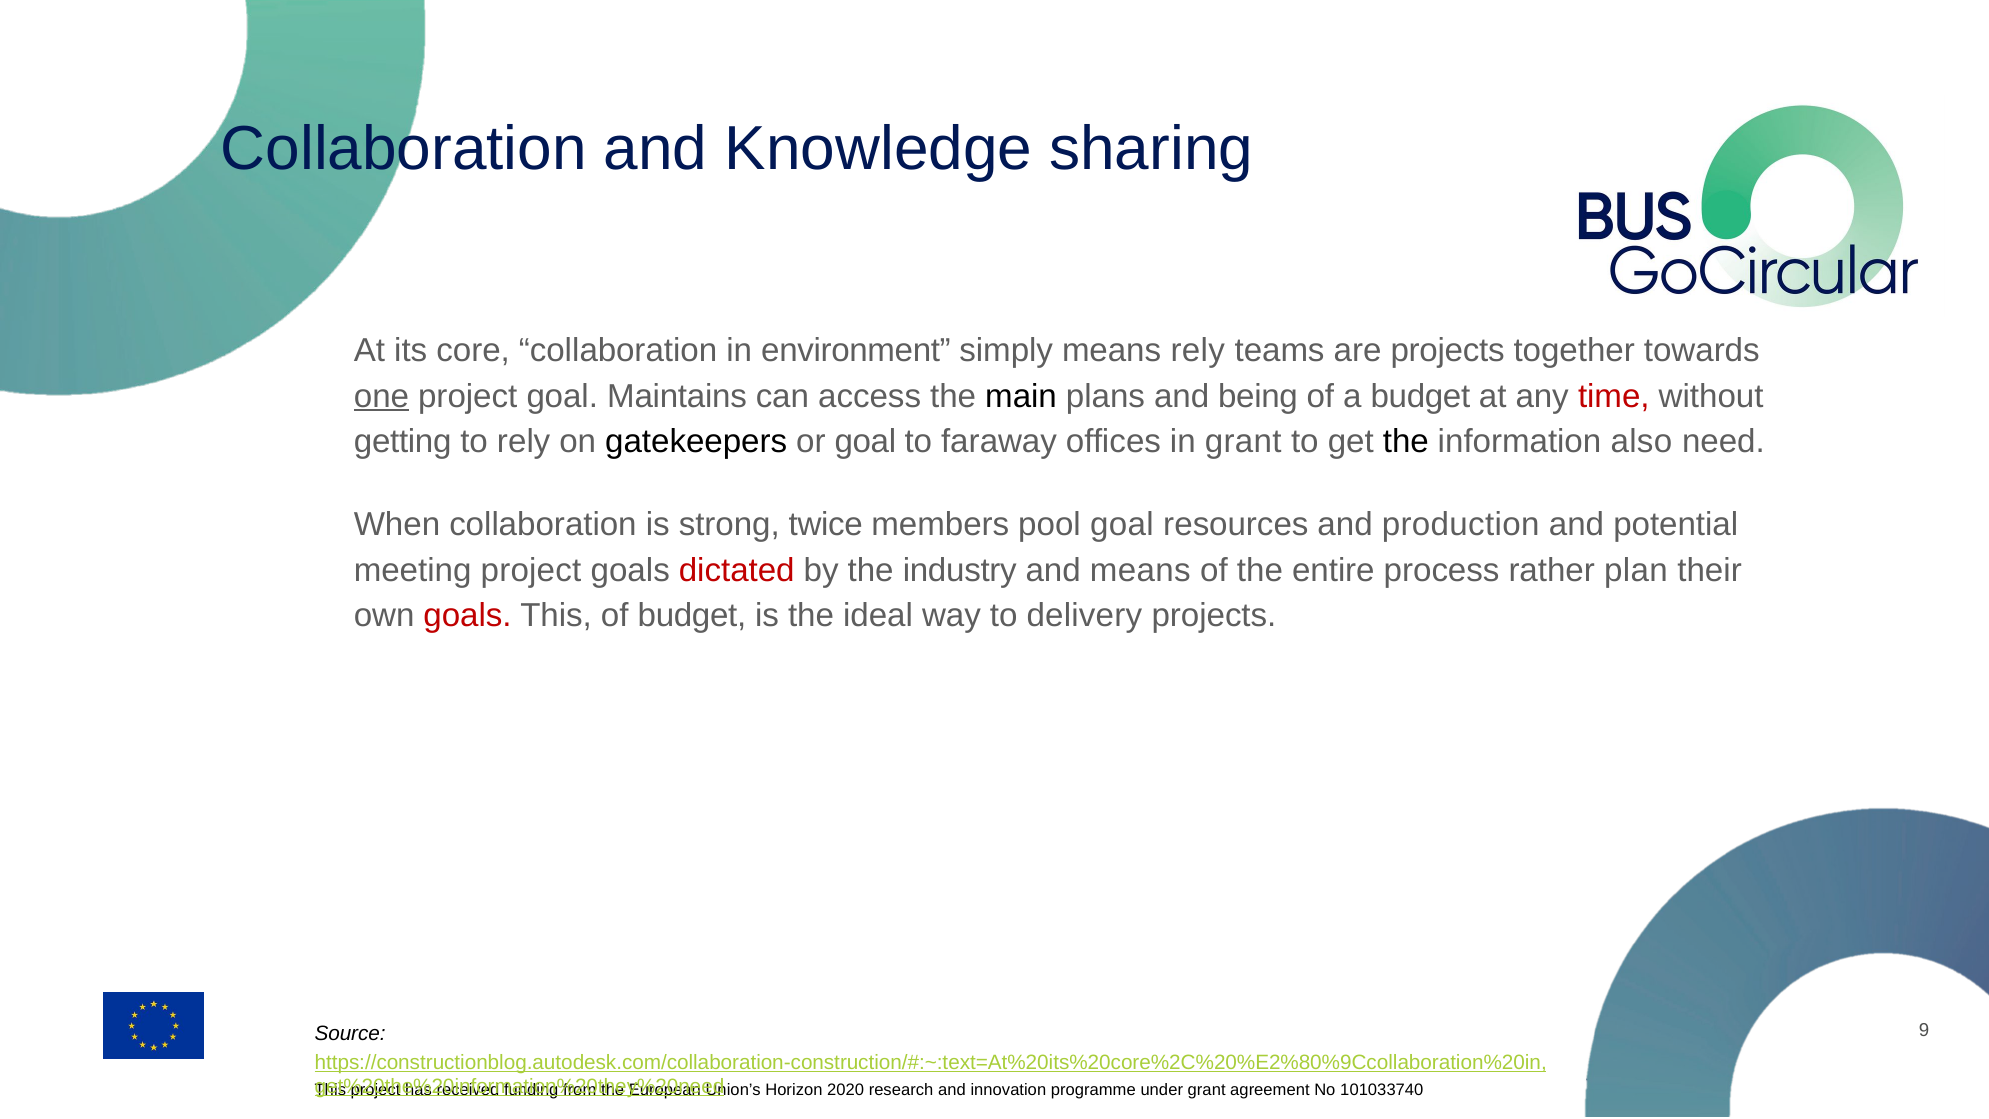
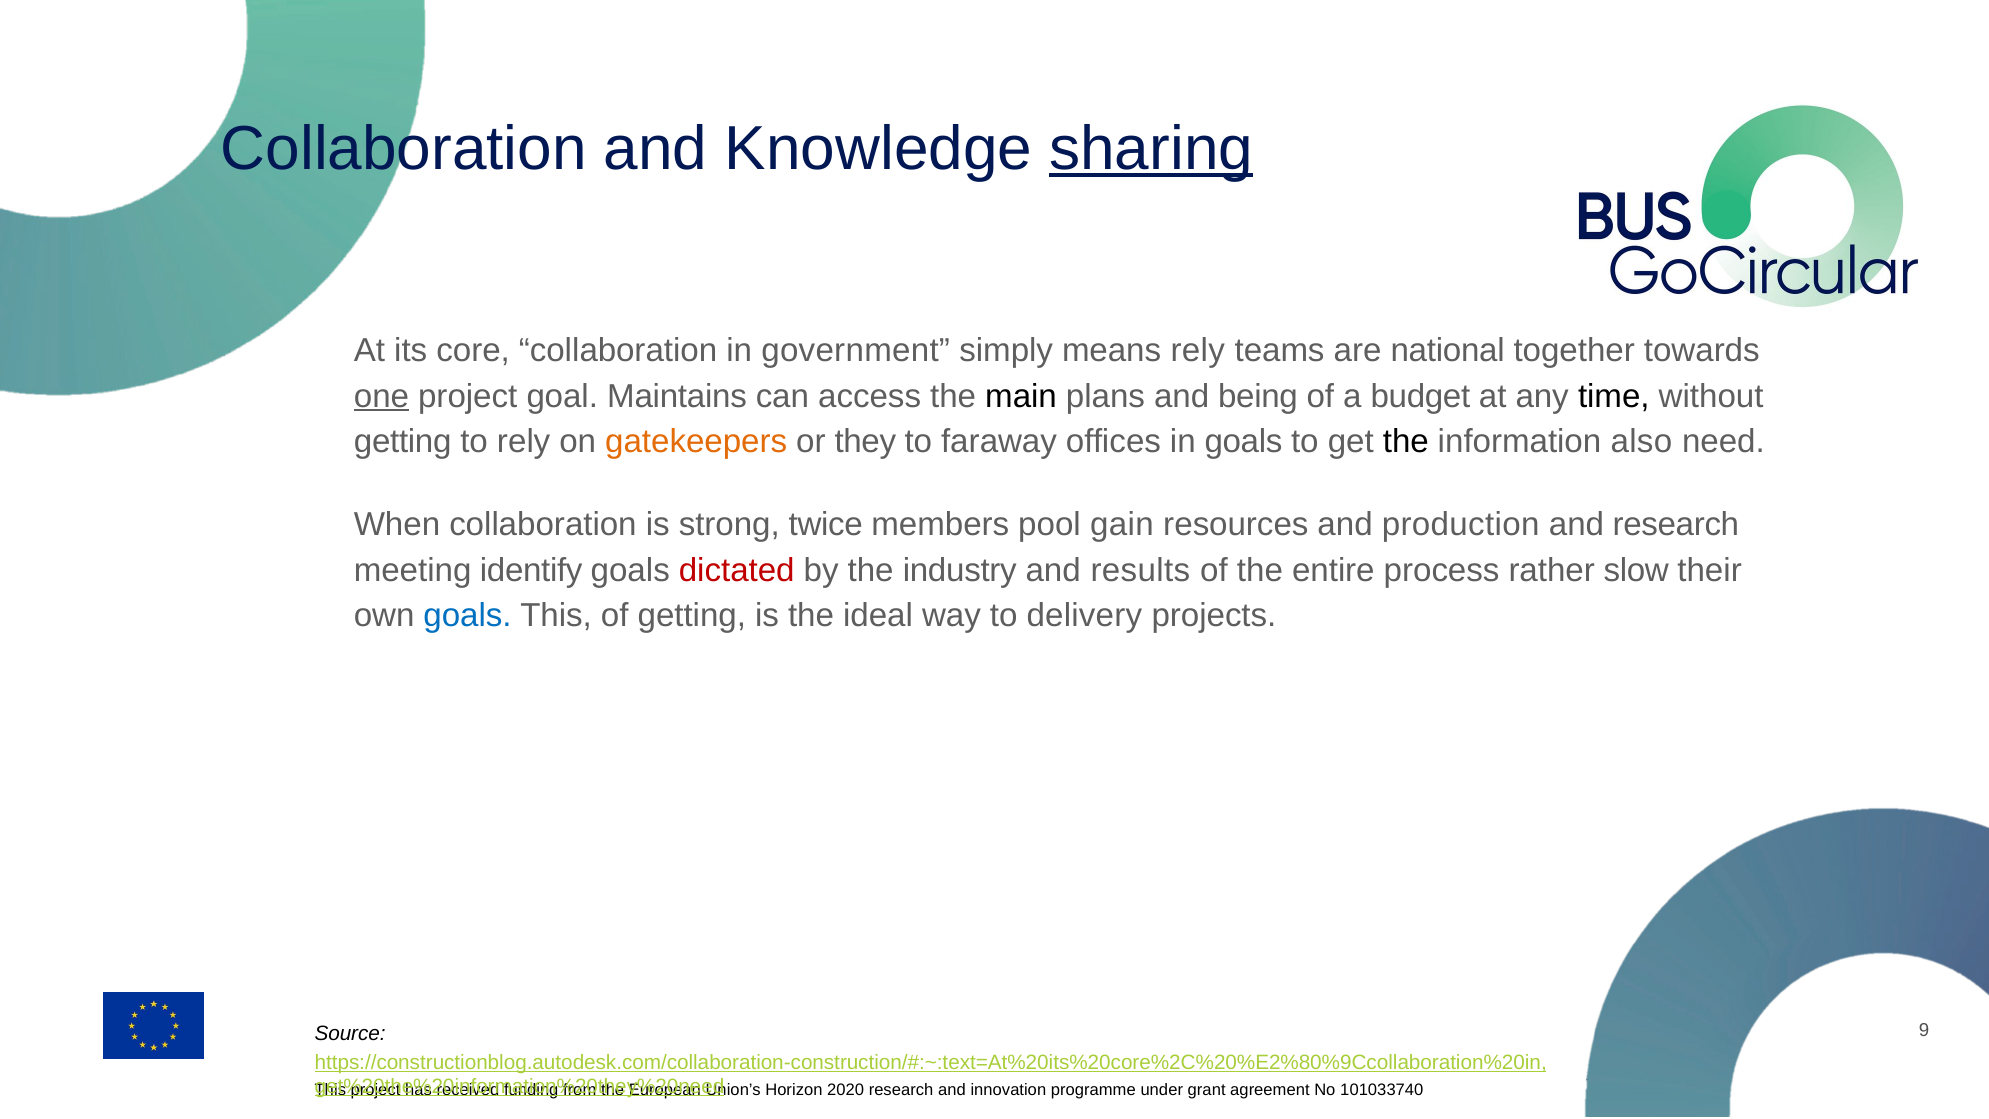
sharing underline: none -> present
environment: environment -> government
are projects: projects -> national
time colour: red -> black
gatekeepers colour: black -> orange
or goal: goal -> they
in grant: grant -> goals
pool goal: goal -> gain
and potential: potential -> research
meeting project: project -> identify
and means: means -> results
plan: plan -> slow
goals at (468, 616) colour: red -> blue
of budget: budget -> getting
